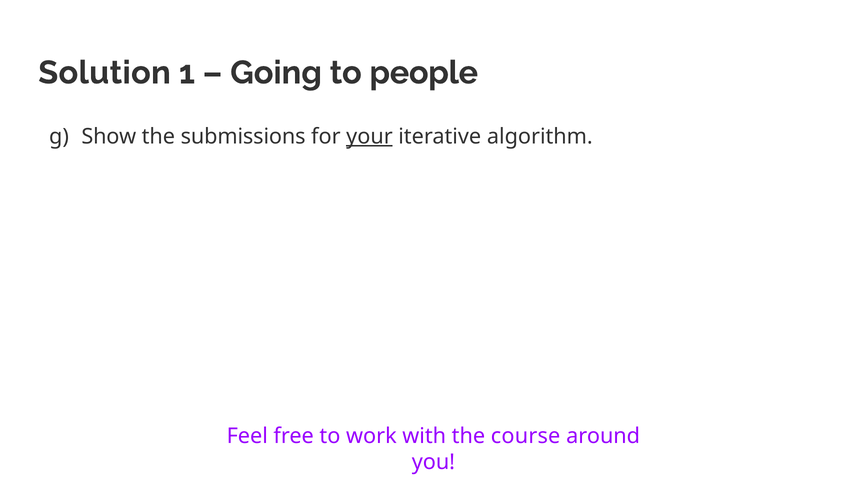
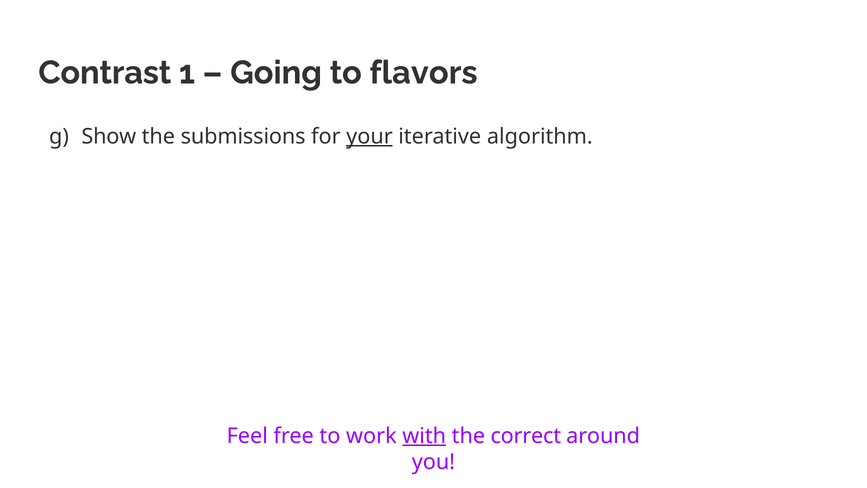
Solution: Solution -> Contrast
people: people -> flavors
with underline: none -> present
course: course -> correct
